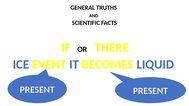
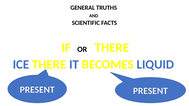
ICE EVENT: EVENT -> THERE
